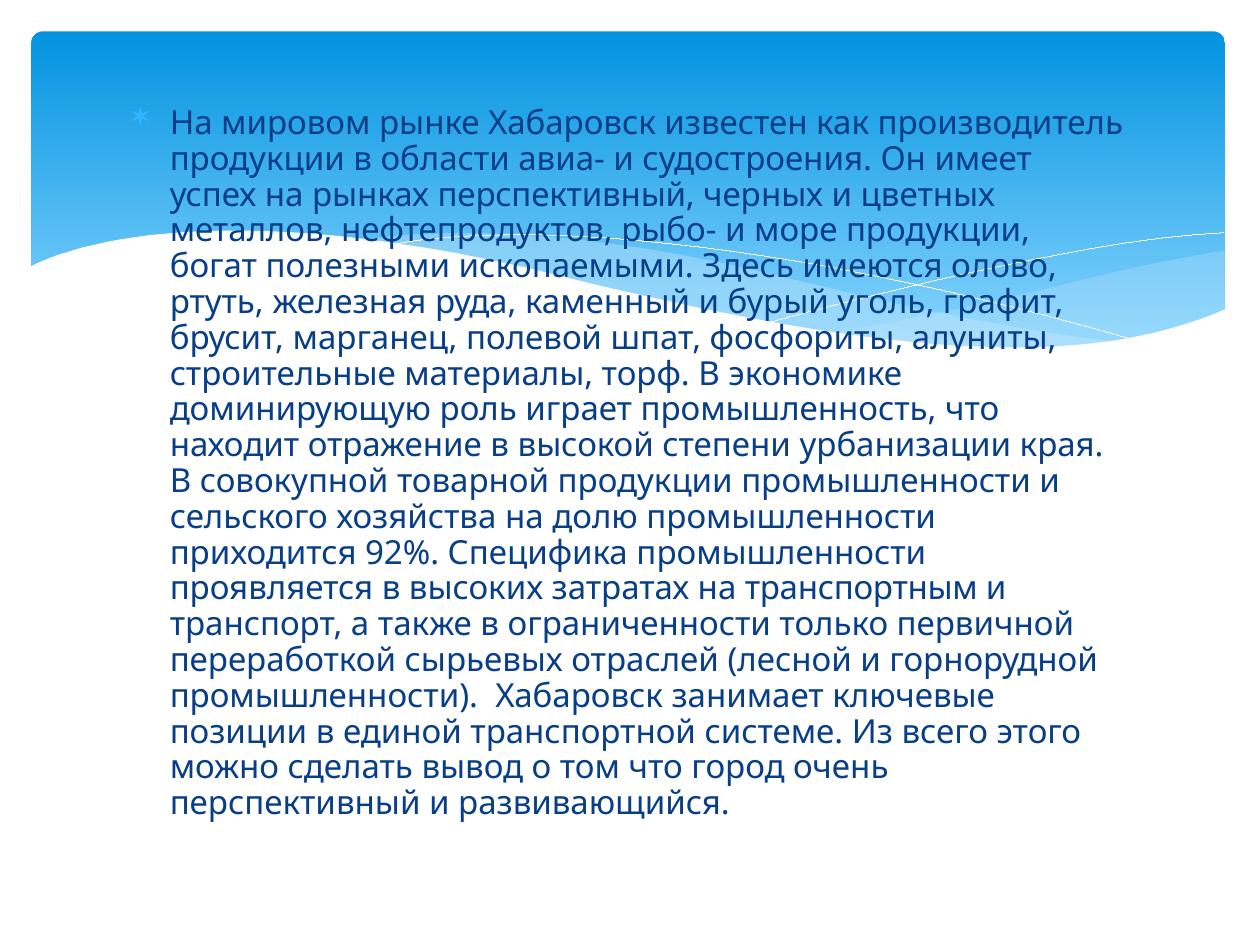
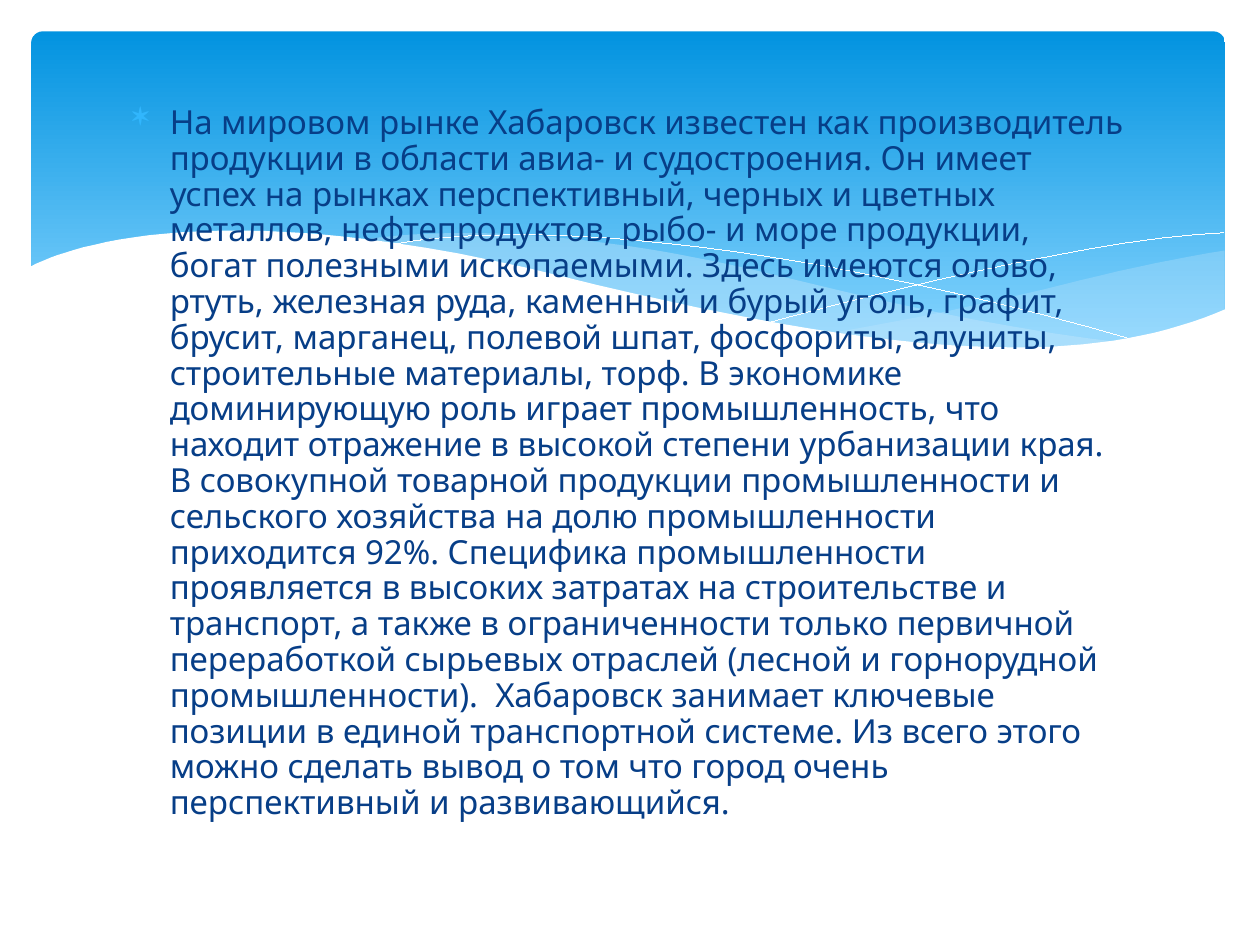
транспортным: транспортным -> строительстве
